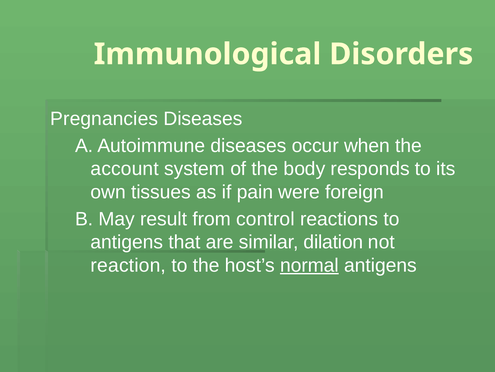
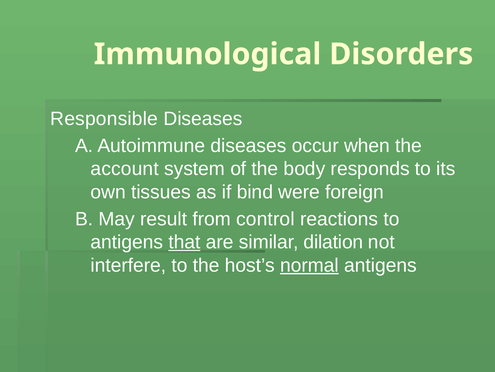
Pregnancies: Pregnancies -> Responsible
pain: pain -> bind
that underline: none -> present
reaction: reaction -> interfere
